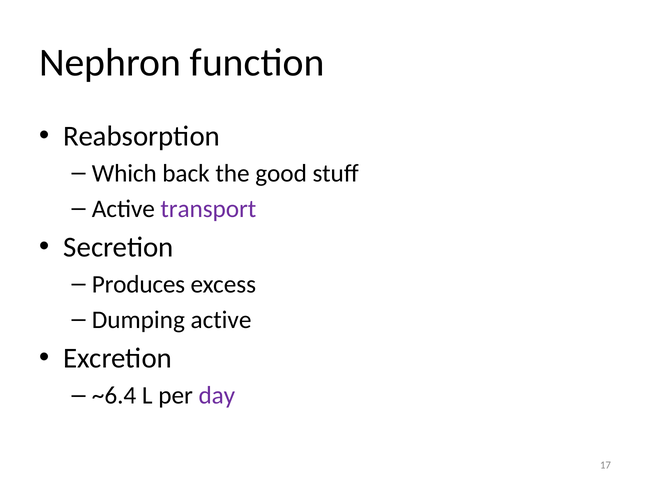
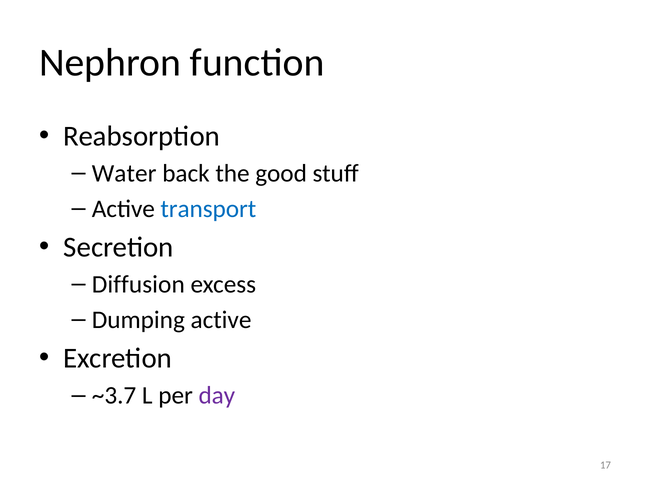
Which: Which -> Water
transport colour: purple -> blue
Produces: Produces -> Diffusion
~6.4: ~6.4 -> ~3.7
